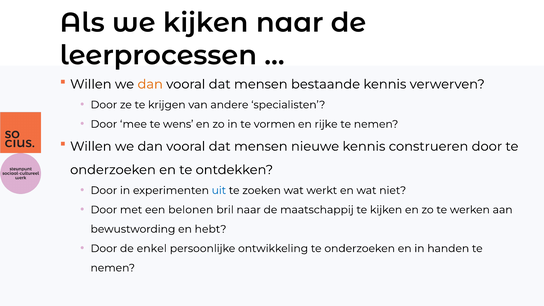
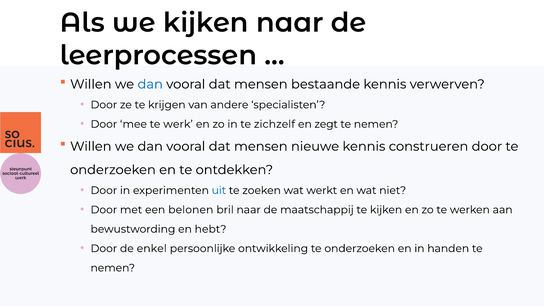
dan at (150, 84) colour: orange -> blue
wens: wens -> werk
vormen: vormen -> zichzelf
rijke: rijke -> zegt
